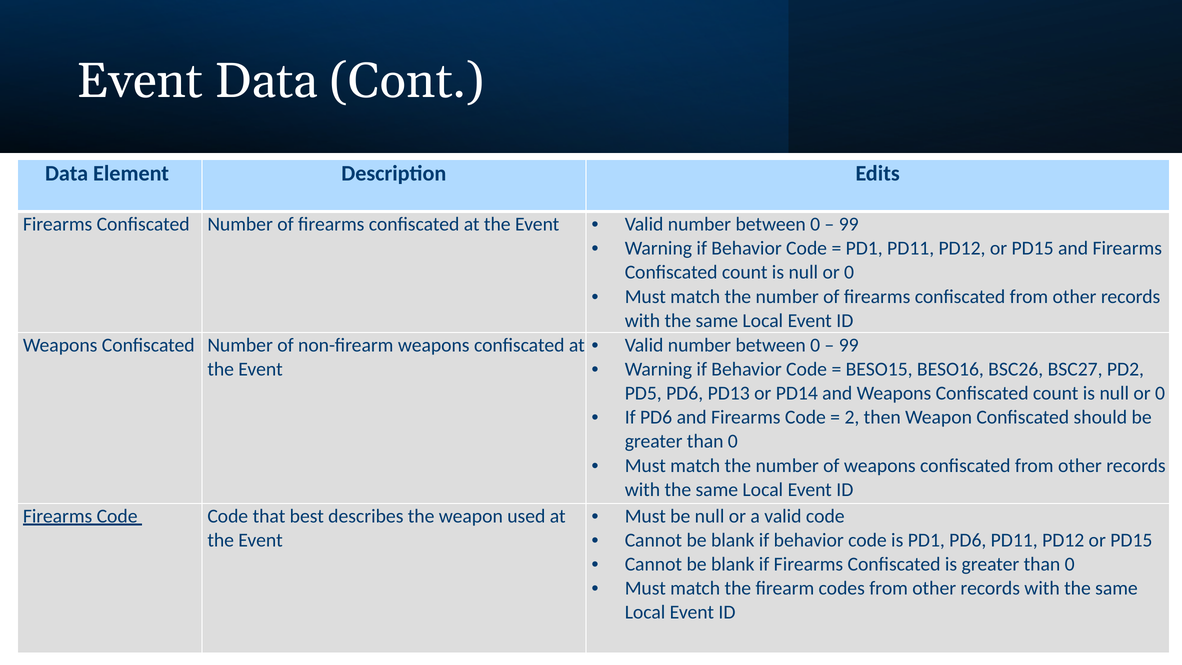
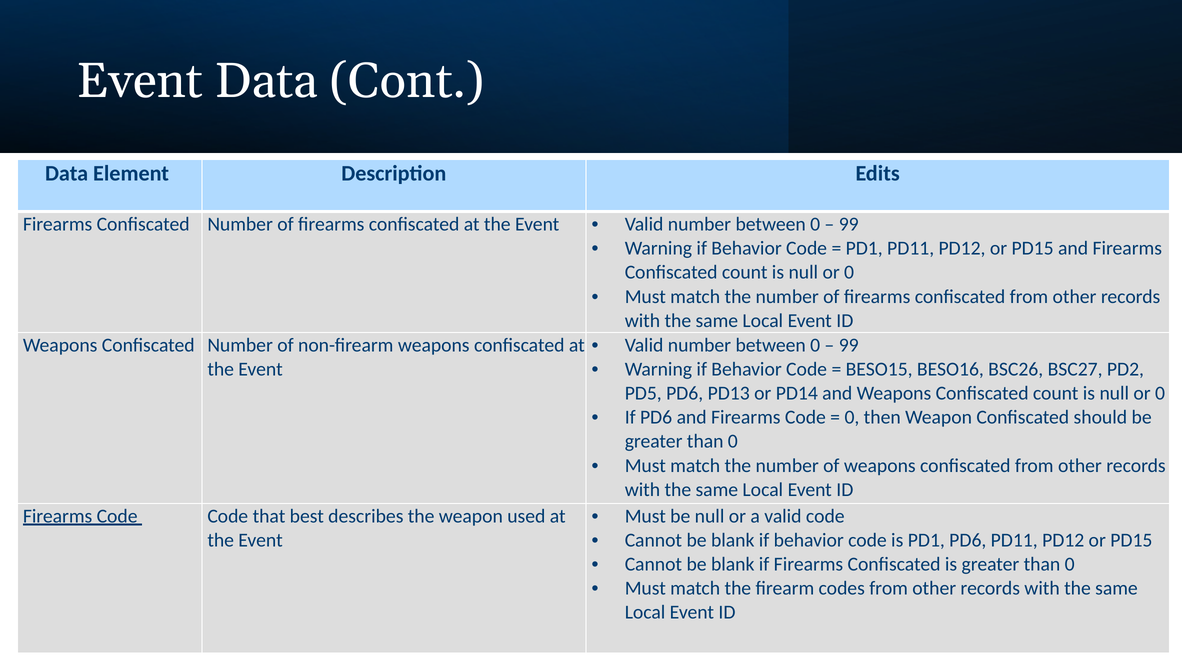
2 at (852, 417): 2 -> 0
